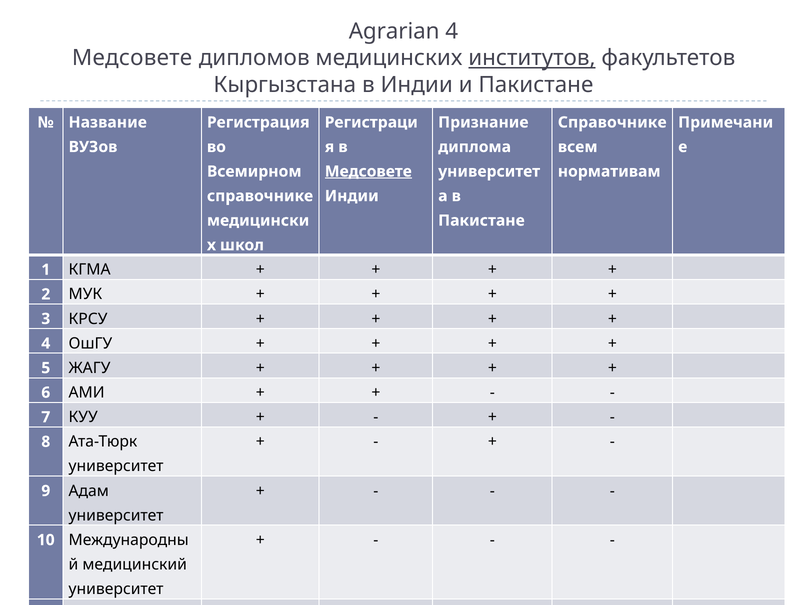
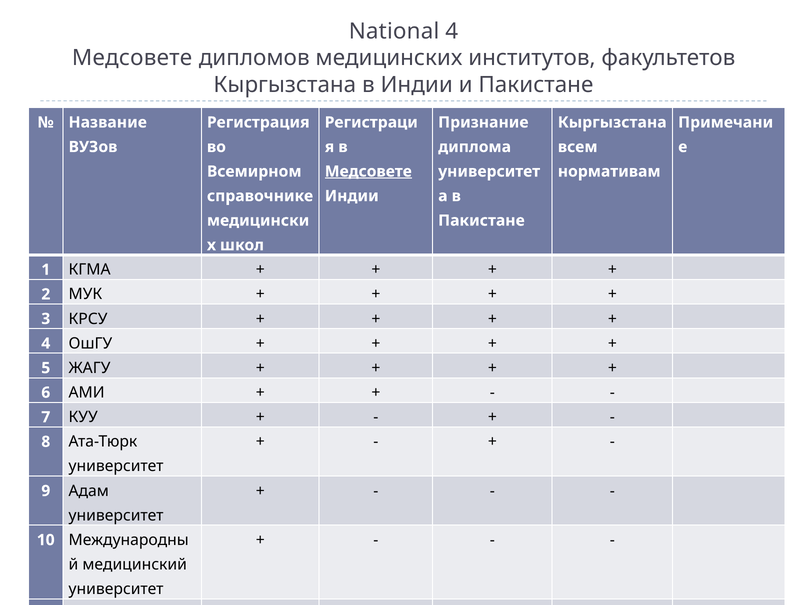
Agrarian: Agrarian -> National
институтов underline: present -> none
Справочнике at (612, 122): Справочнике -> Кыргызстана
